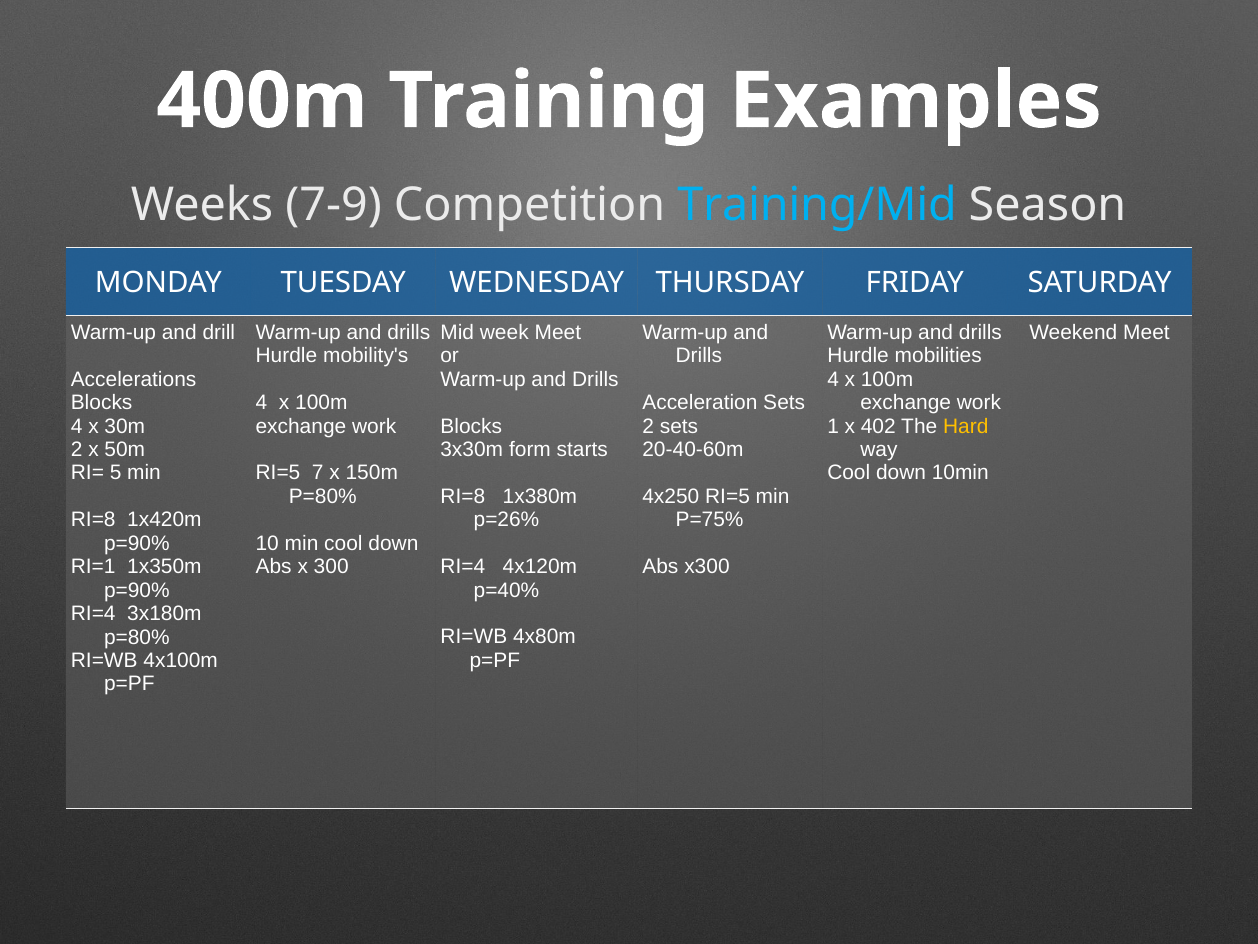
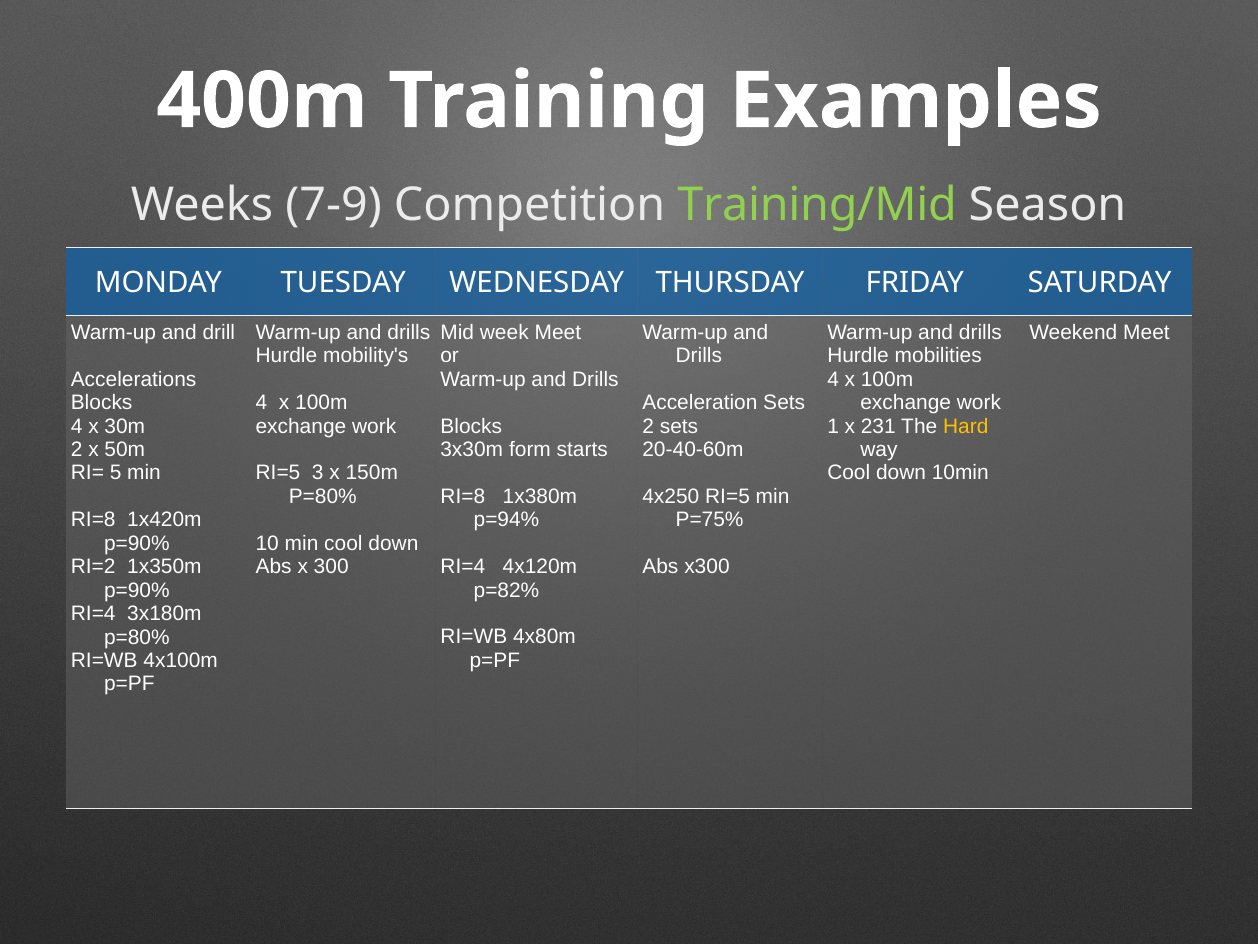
Training/Mid colour: light blue -> light green
402: 402 -> 231
7: 7 -> 3
p=26%: p=26% -> p=94%
RI=1: RI=1 -> RI=2
p=40%: p=40% -> p=82%
